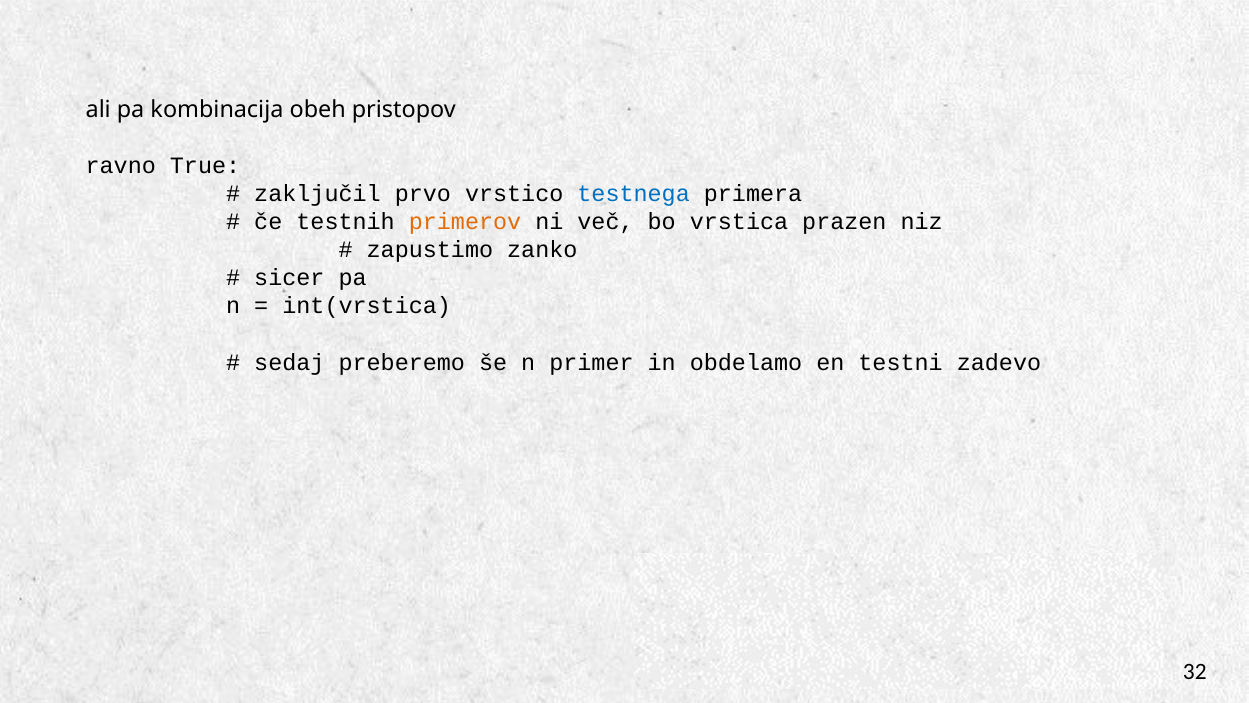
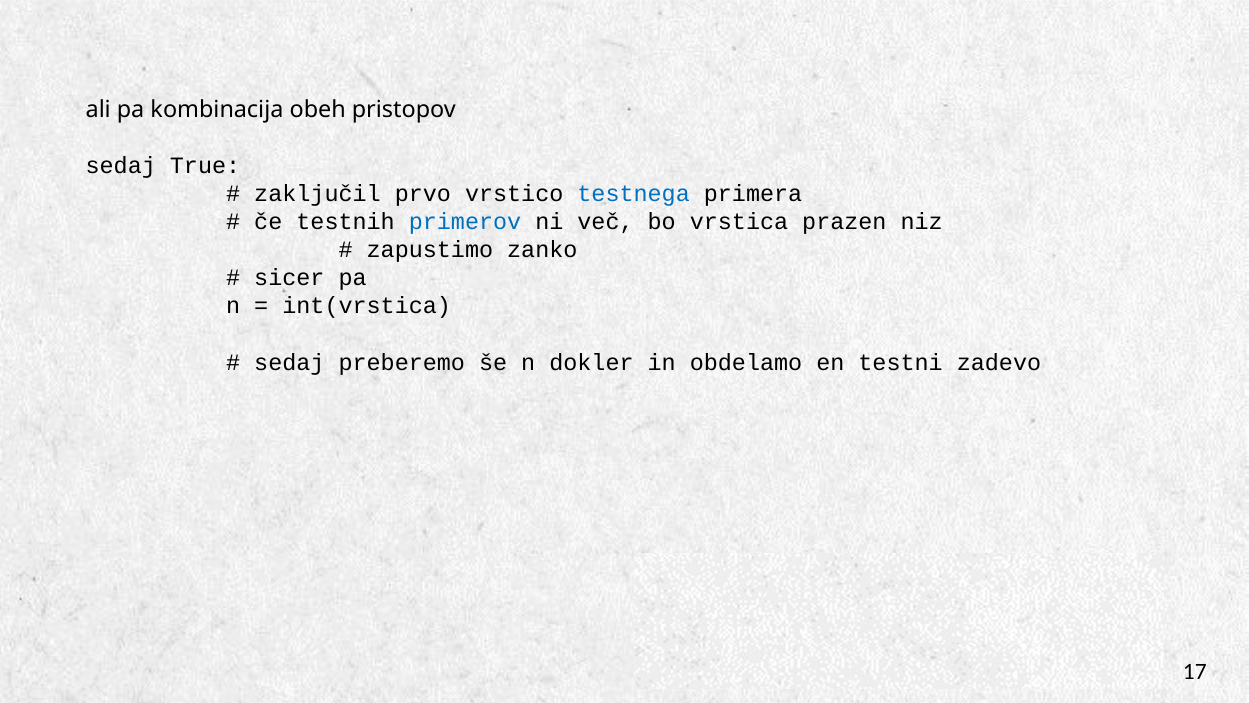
ravno at (121, 166): ravno -> sedaj
primerov colour: orange -> blue
primer: primer -> dokler
32: 32 -> 17
